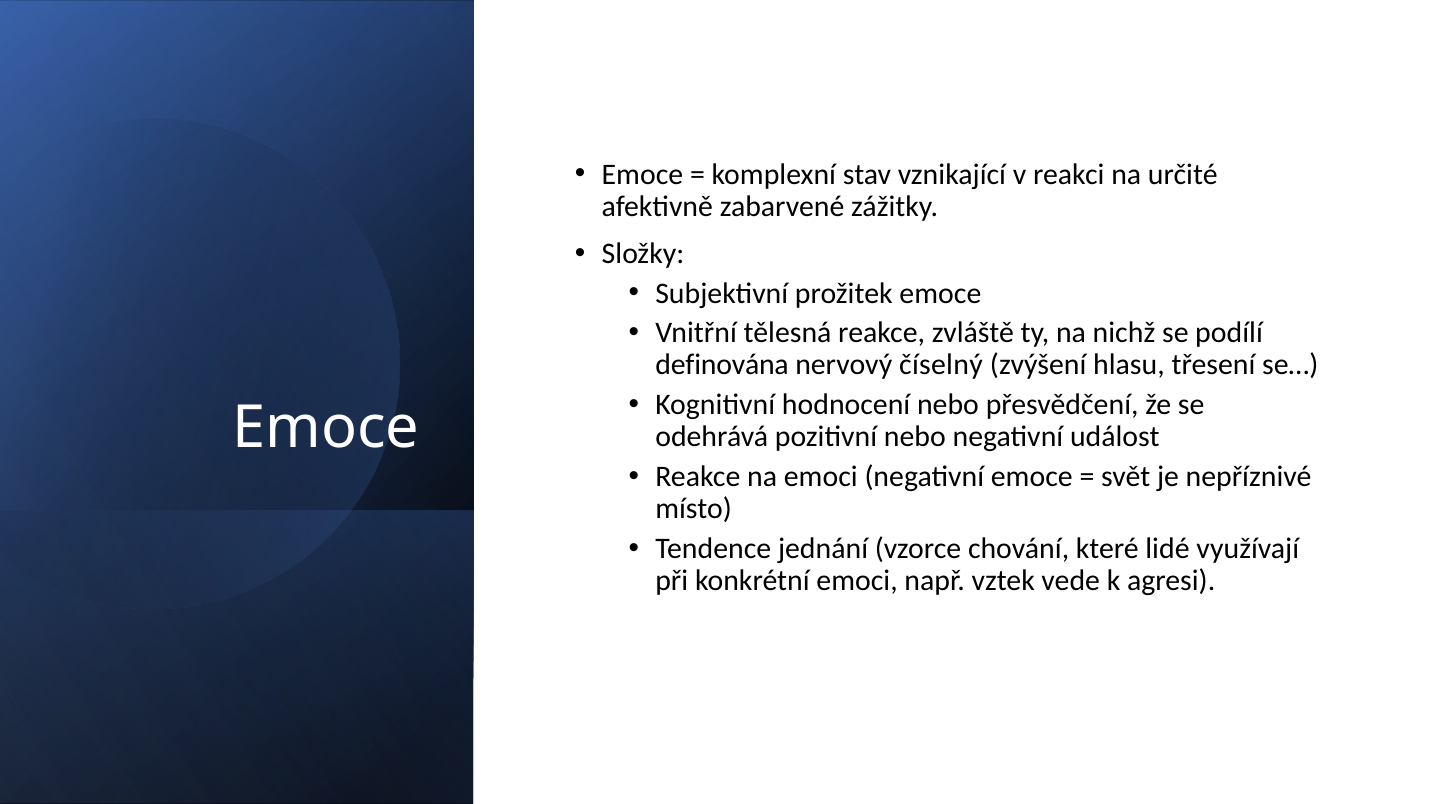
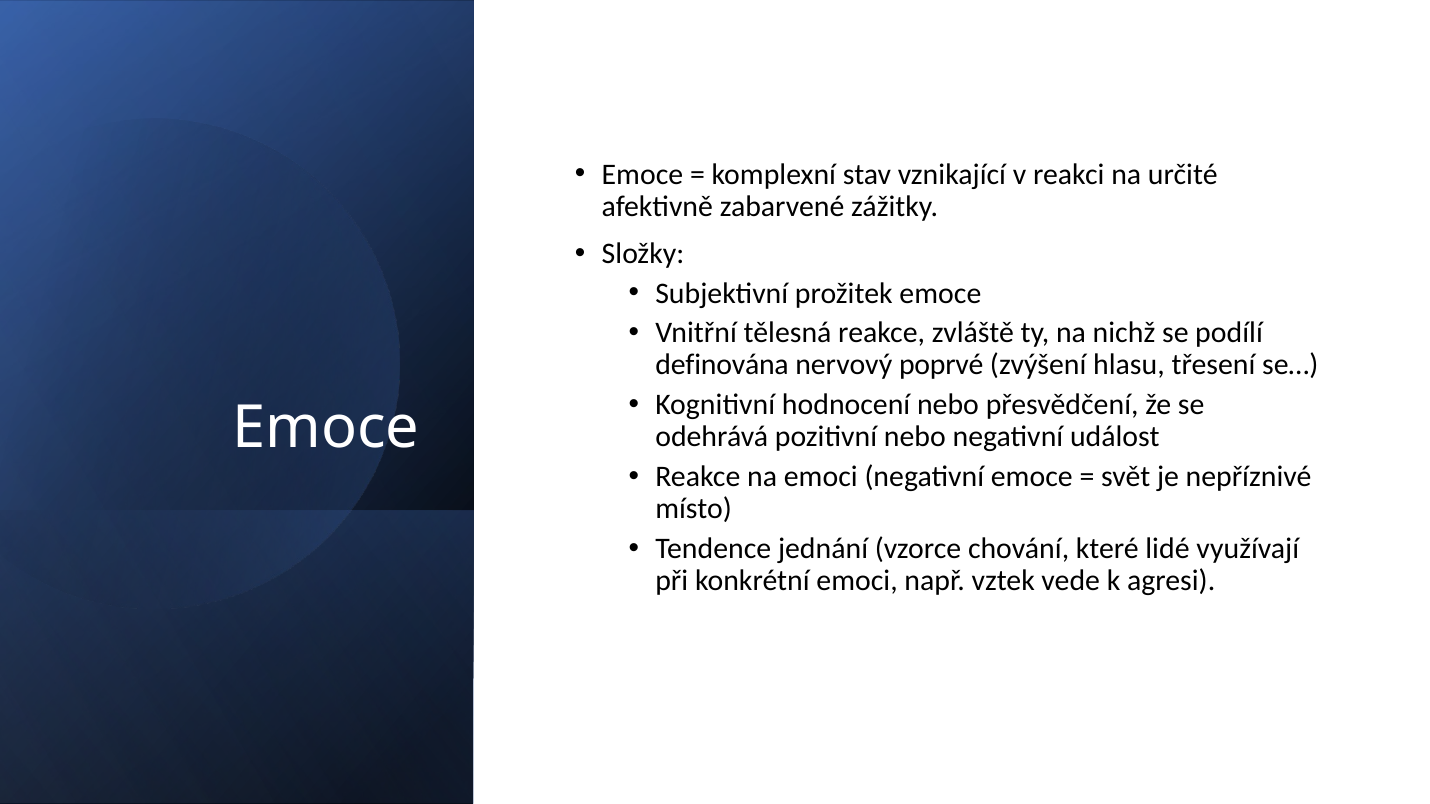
číselný: číselný -> poprvé
